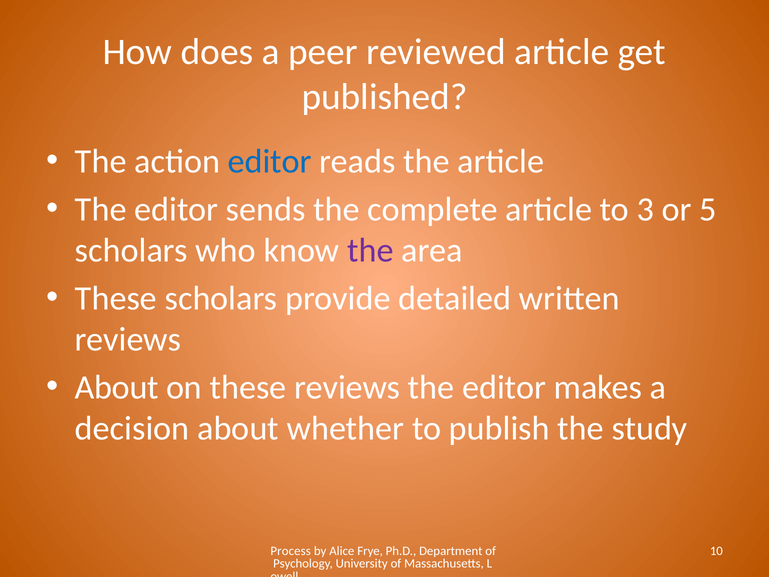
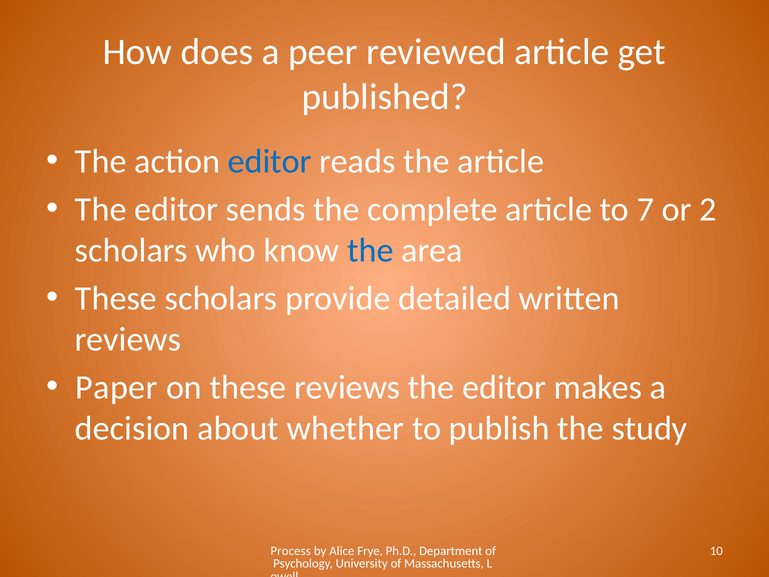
3: 3 -> 7
5: 5 -> 2
the at (370, 250) colour: purple -> blue
About at (117, 387): About -> Paper
